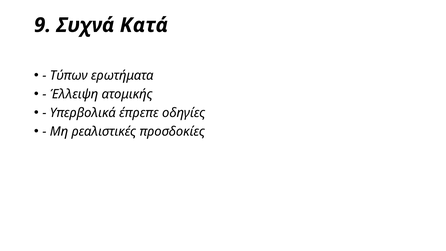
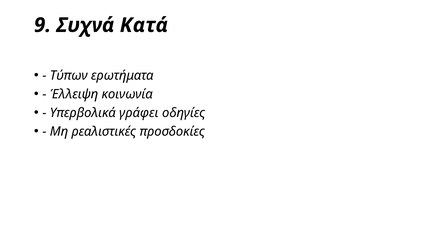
ατομικής: ατομικής -> κοινωνία
έπρεπε: έπρεπε -> γράφει
